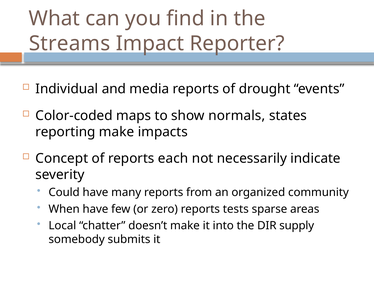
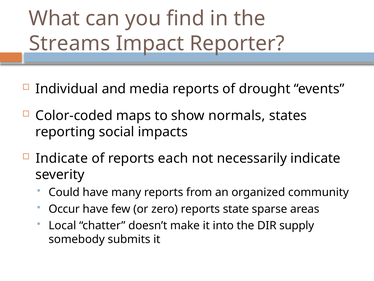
reporting make: make -> social
Concept at (62, 158): Concept -> Indicate
When: When -> Occur
tests: tests -> state
